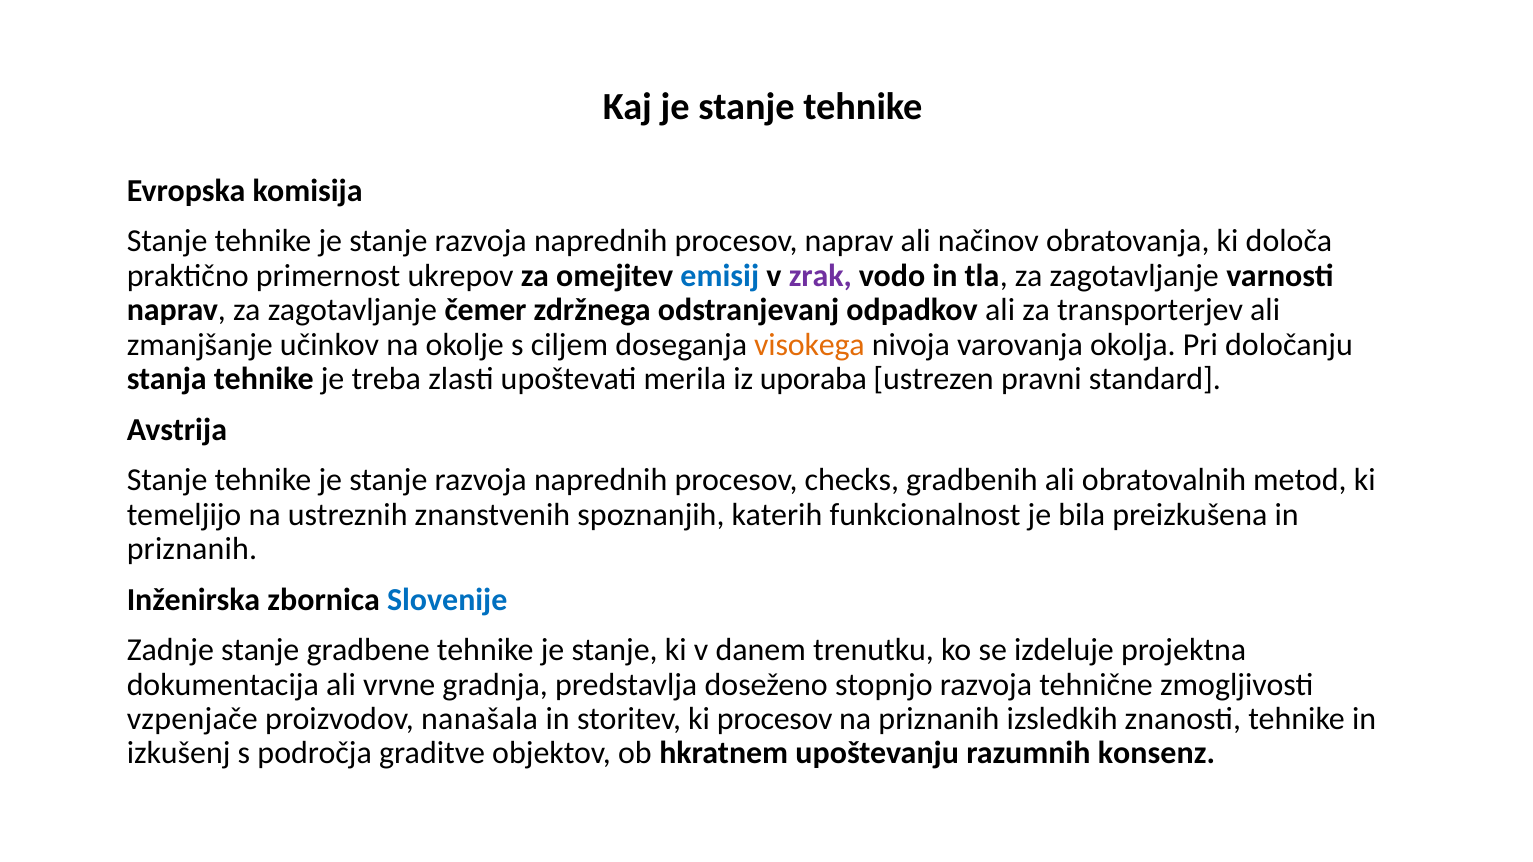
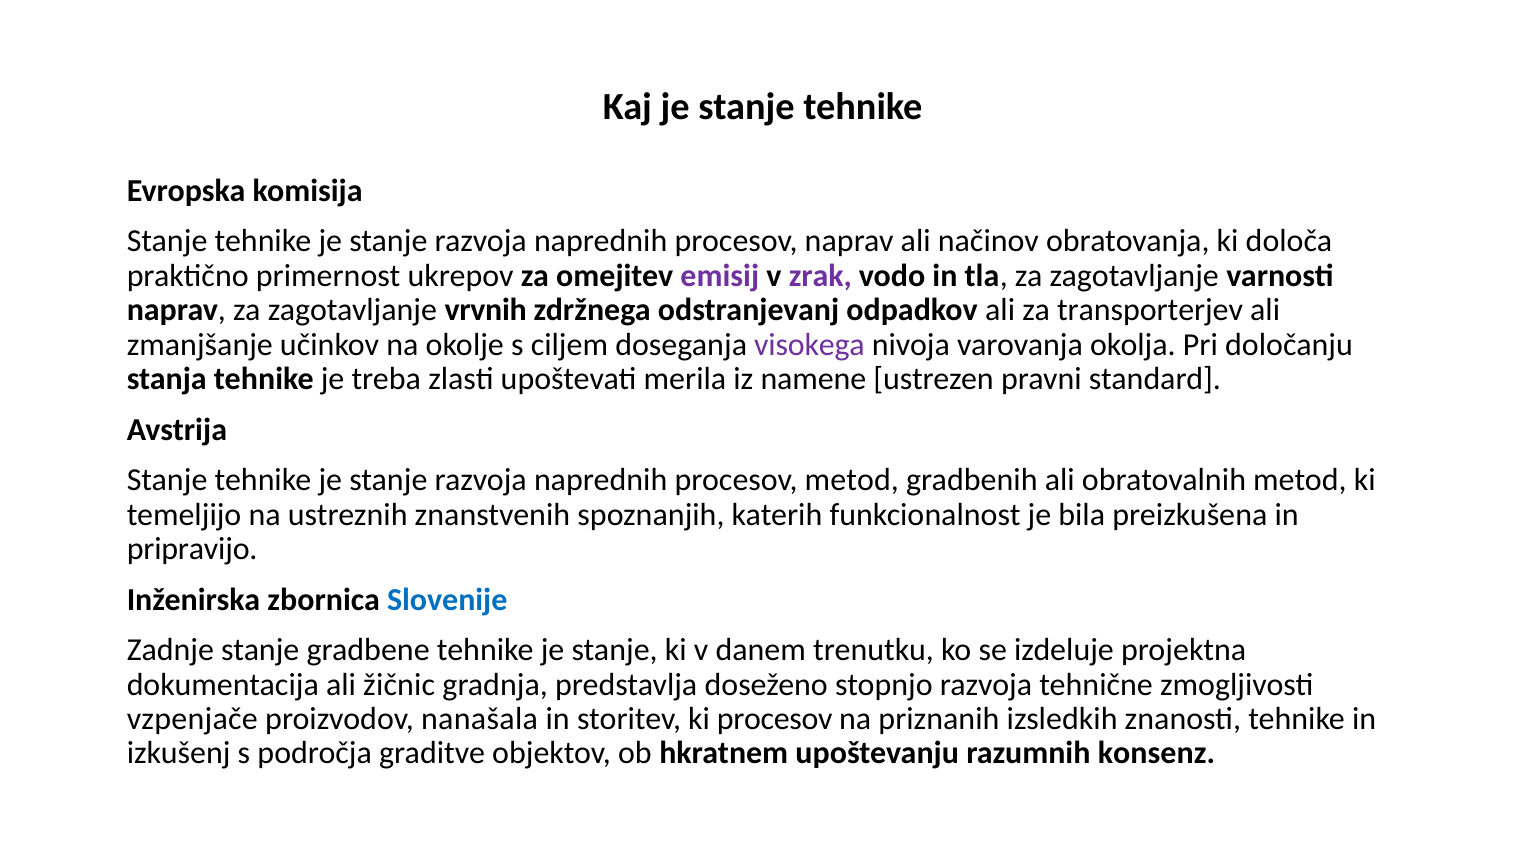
emisij colour: blue -> purple
čemer: čemer -> vrvnih
visokega colour: orange -> purple
uporaba: uporaba -> namene
procesov checks: checks -> metod
priznanih at (192, 549): priznanih -> pripravijo
vrvne: vrvne -> žičnic
